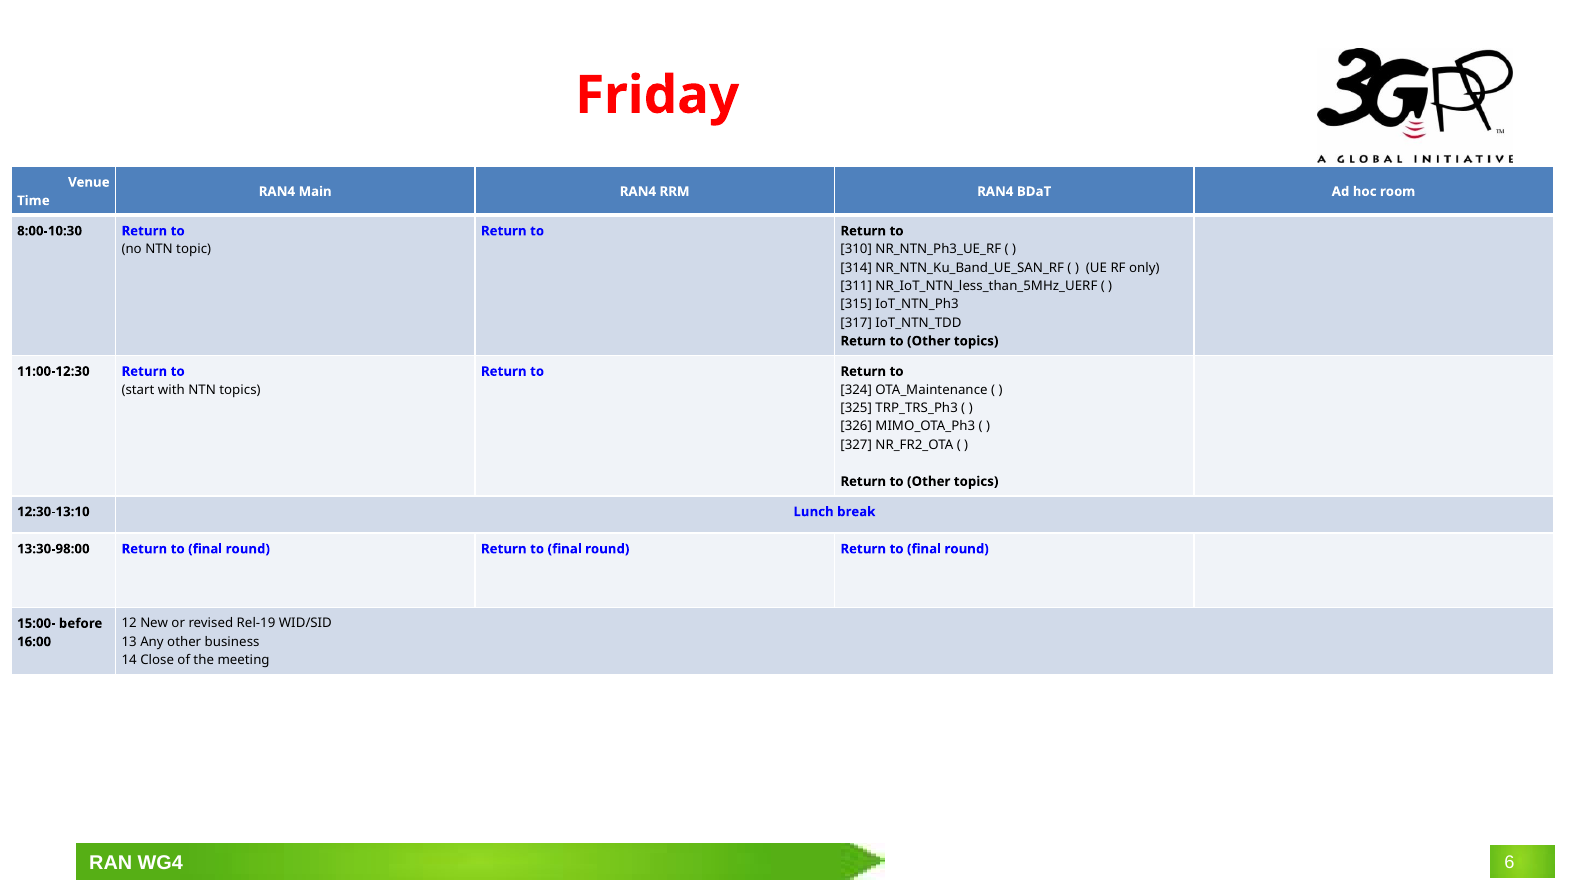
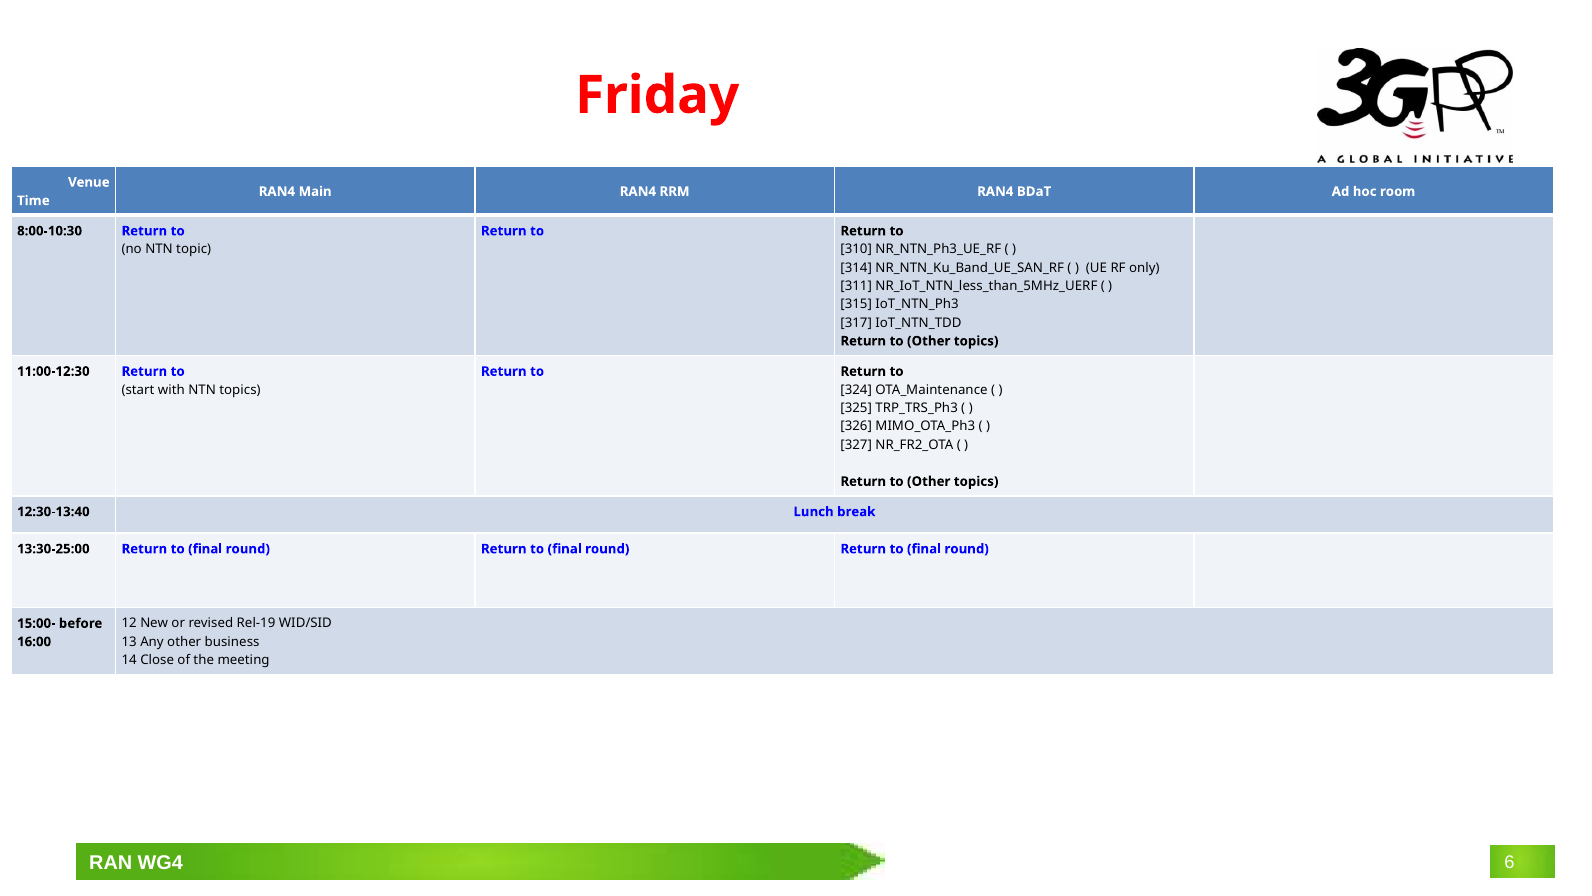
12:30-13:10: 12:30-13:10 -> 12:30-13:40
13:30-98:00: 13:30-98:00 -> 13:30-25:00
